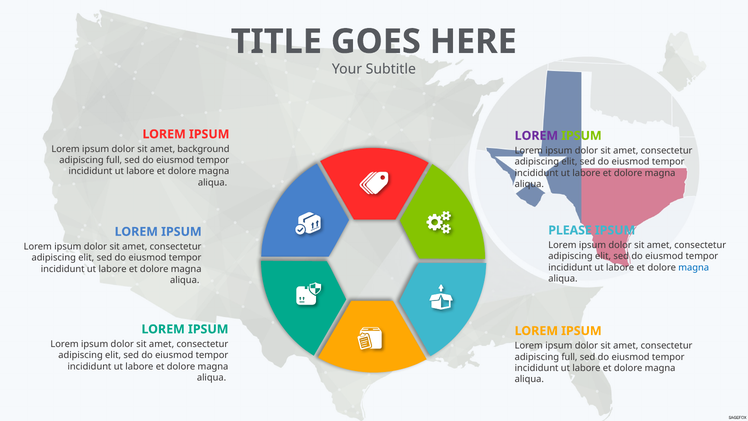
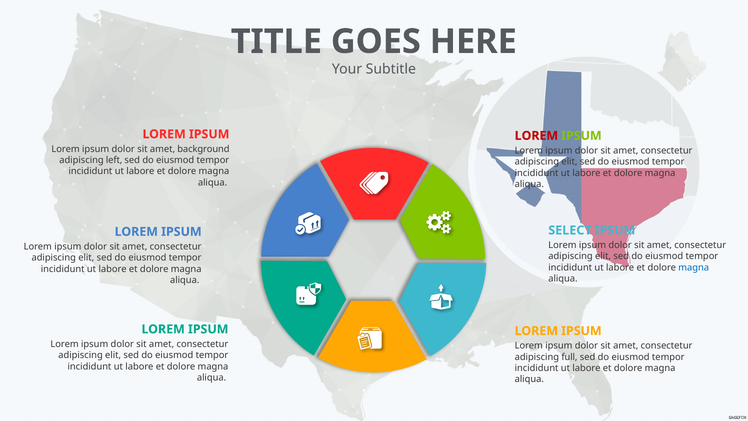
LOREM at (536, 136) colour: purple -> red
full at (114, 160): full -> left
PLEASE: PLEASE -> SELECT
